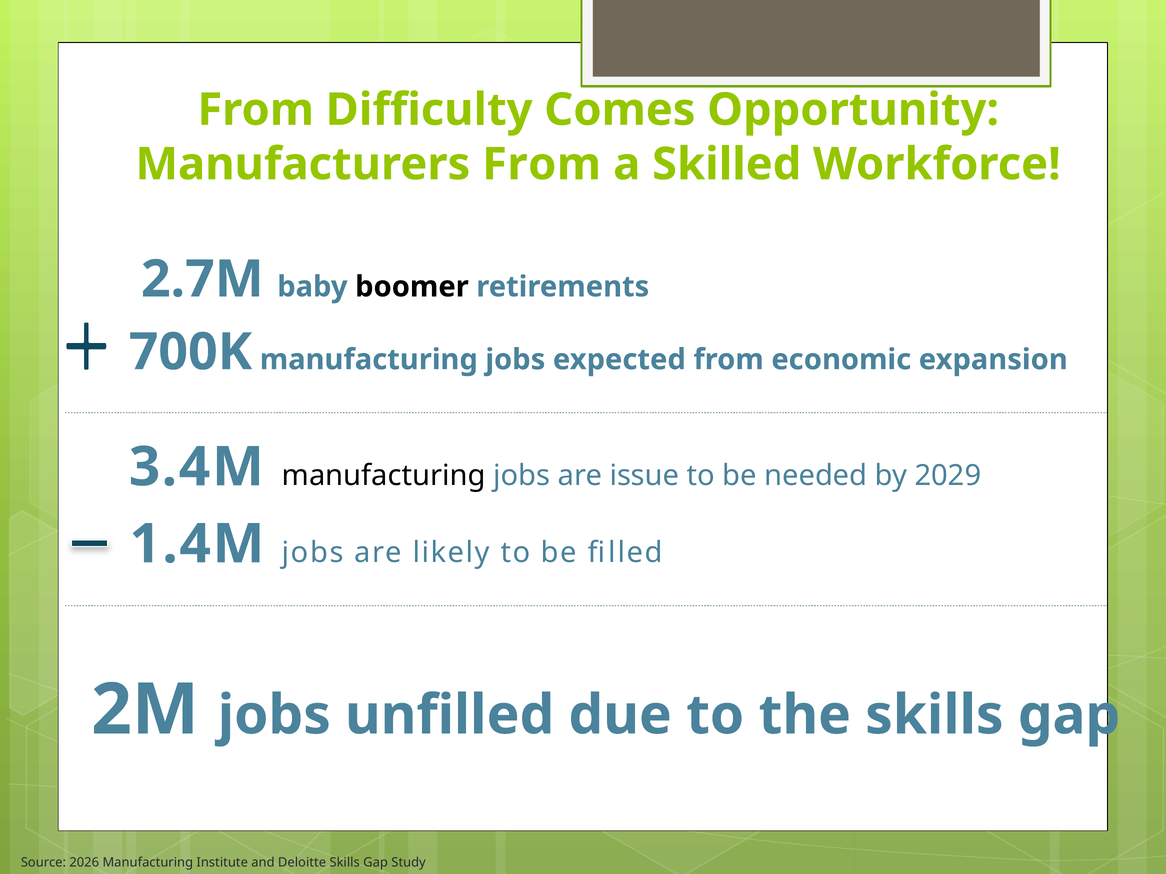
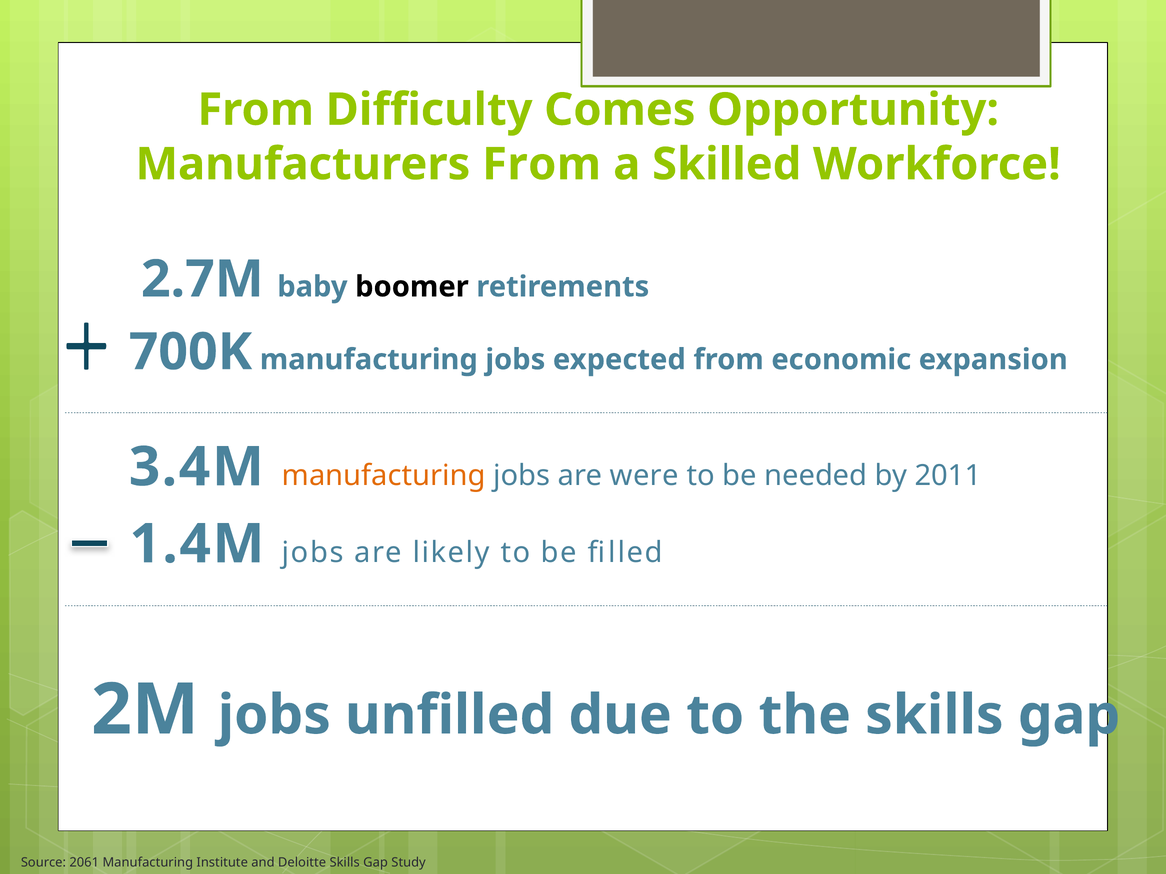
manufacturing at (384, 476) colour: black -> orange
issue: issue -> were
2029: 2029 -> 2011
2026: 2026 -> 2061
